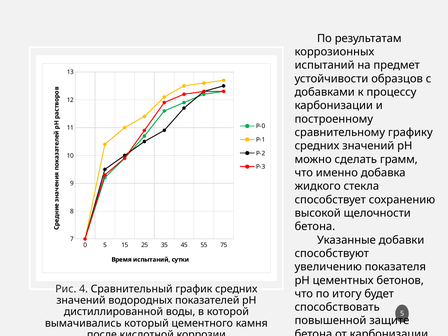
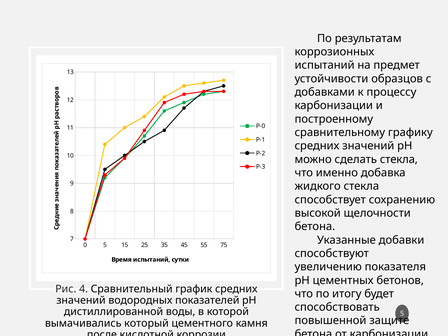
сделать грамм: грамм -> стекла
